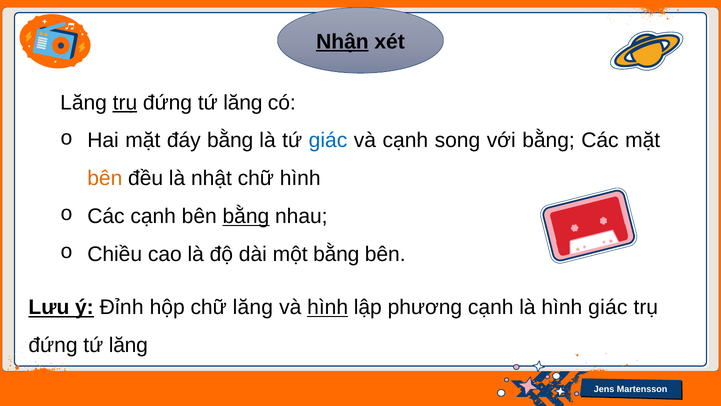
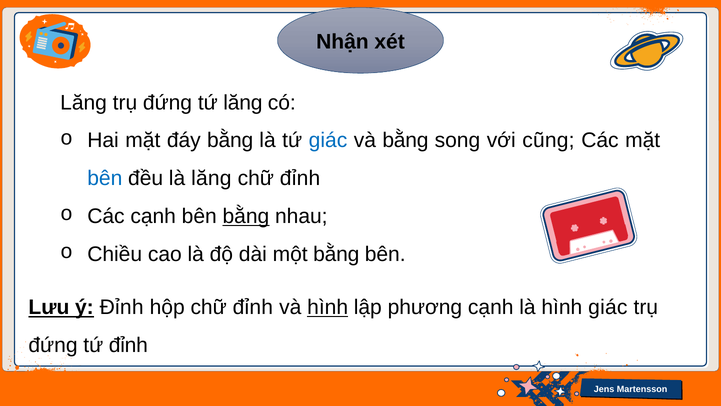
Nhận underline: present -> none
trụ at (125, 102) underline: present -> none
và cạnh: cạnh -> bằng
với bằng: bằng -> cũng
bên at (105, 178) colour: orange -> blue
là nhật: nhật -> lăng
hình at (300, 178): hình -> đỉnh
hộp chữ lăng: lăng -> đỉnh
lăng at (128, 345): lăng -> đỉnh
